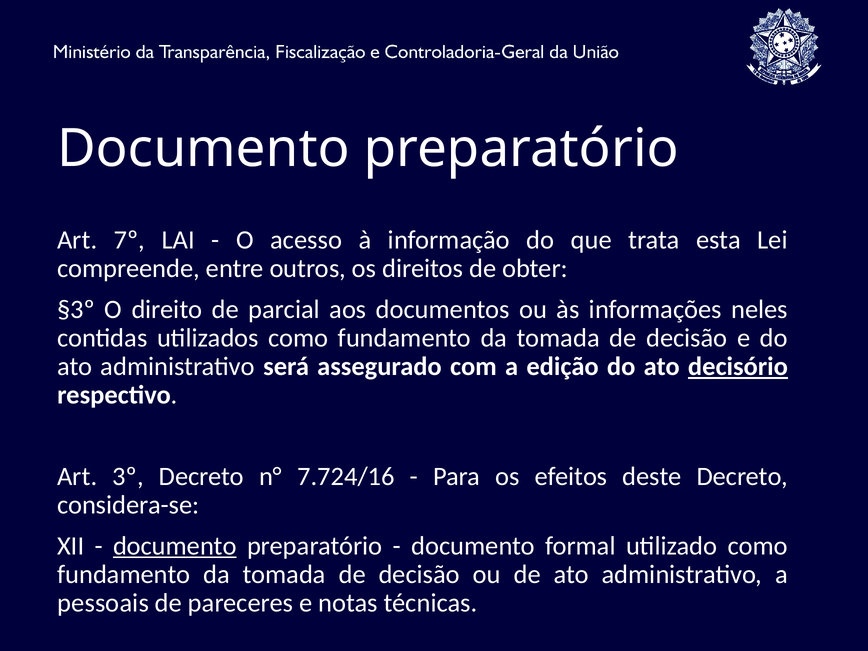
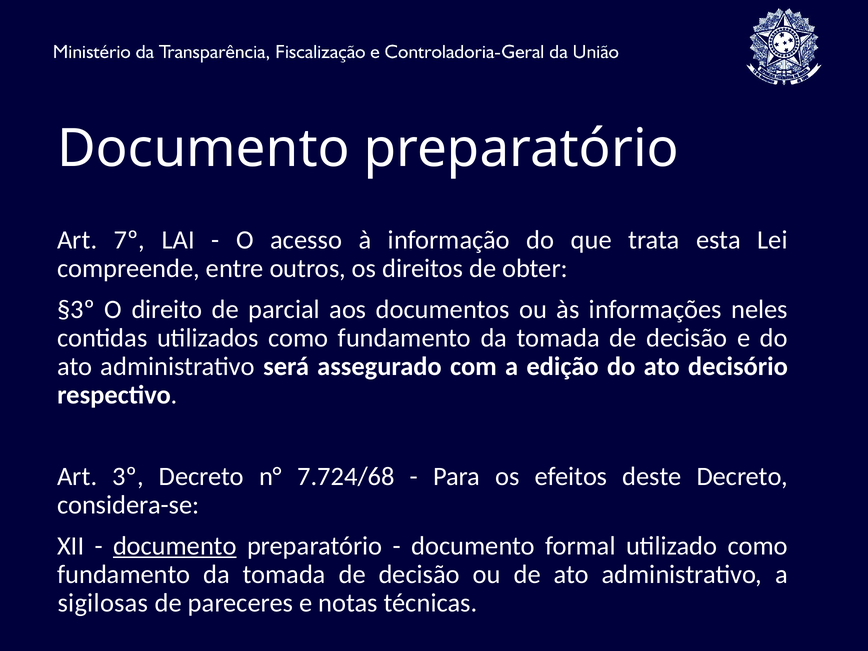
decisório underline: present -> none
7.724/16: 7.724/16 -> 7.724/68
pessoais: pessoais -> sigilosas
